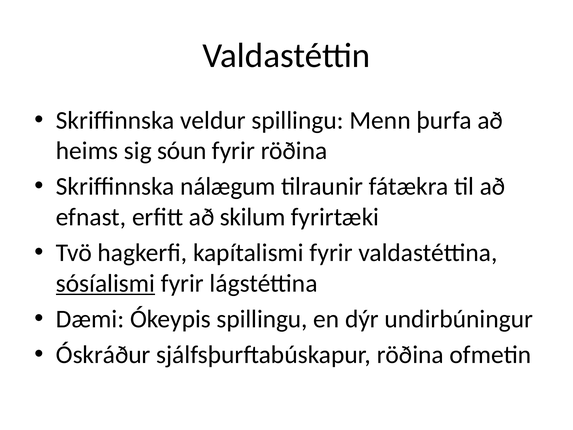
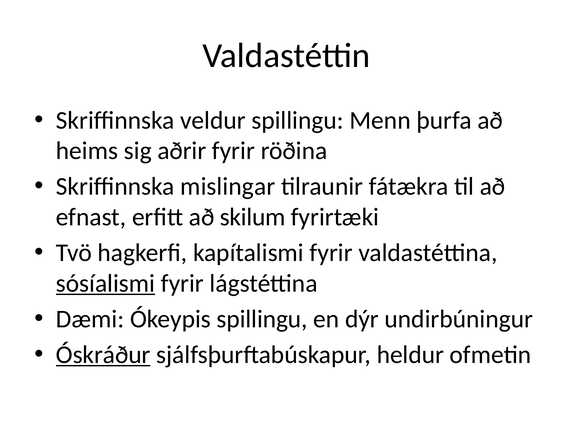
sóun: sóun -> aðrir
nálægum: nálægum -> mislingar
Óskráður underline: none -> present
sjálfsþurftabúskapur röðina: röðina -> heldur
